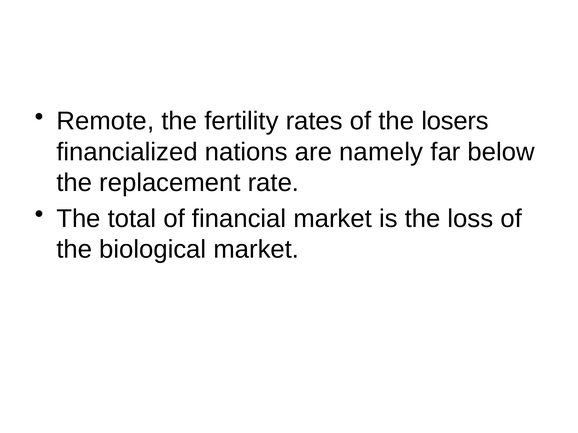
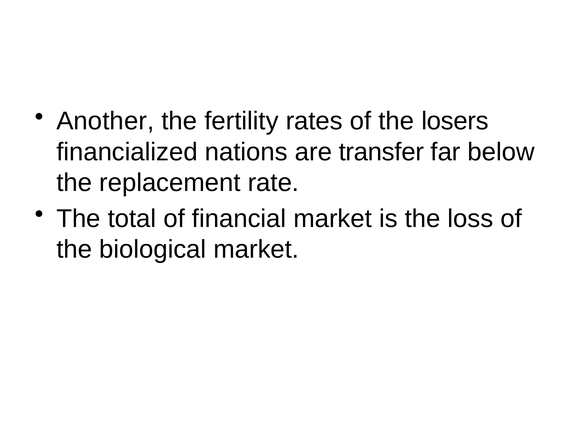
Remote: Remote -> Another
namely: namely -> transfer
